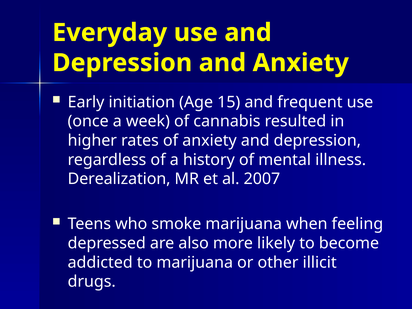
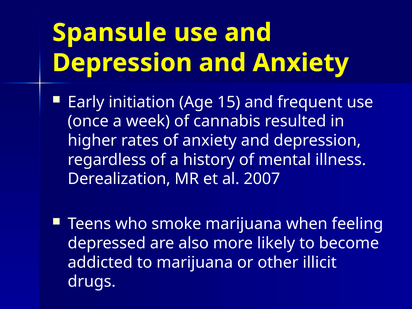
Everyday: Everyday -> Spansule
